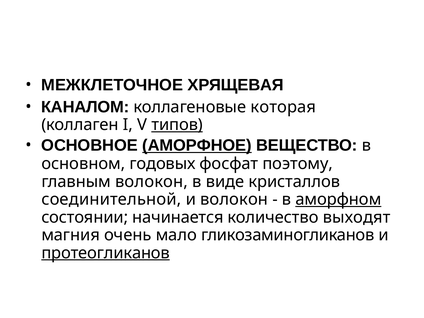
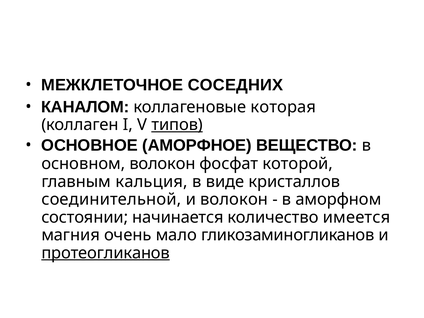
ХРЯЩЕВАЯ: ХРЯЩЕВАЯ -> СОСЕДНИХ
АМОРФНОЕ underline: present -> none
основном годовых: годовых -> волокон
поэтому: поэтому -> которой
главным волокон: волокон -> кальция
аморфном underline: present -> none
выходят: выходят -> имеется
